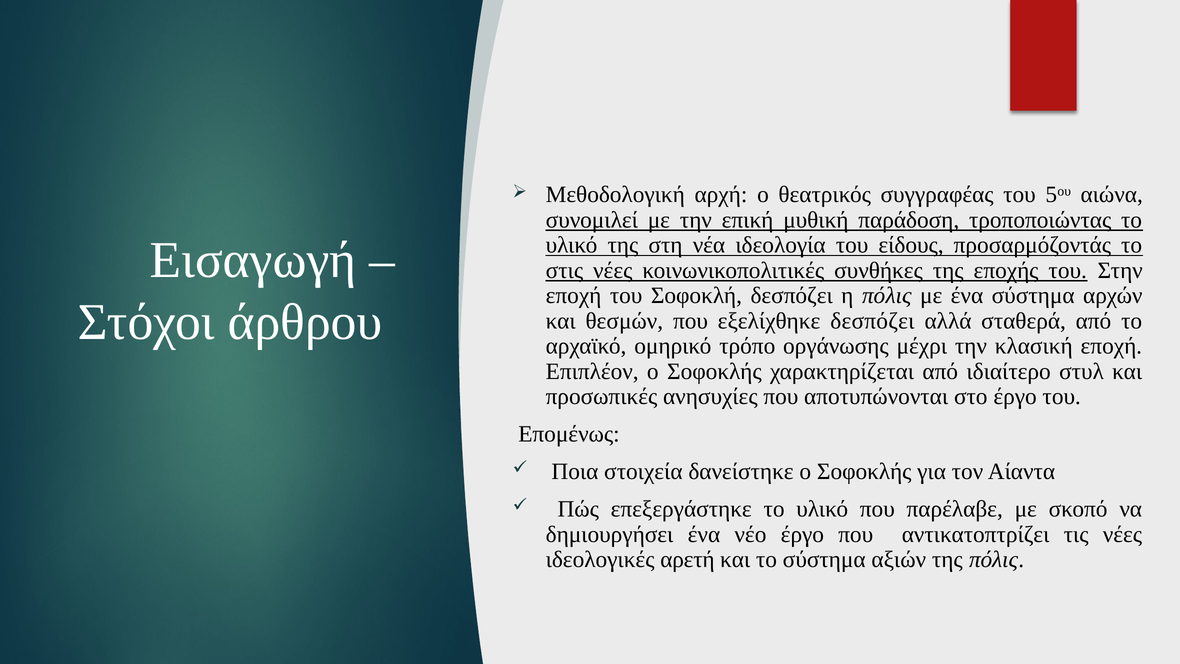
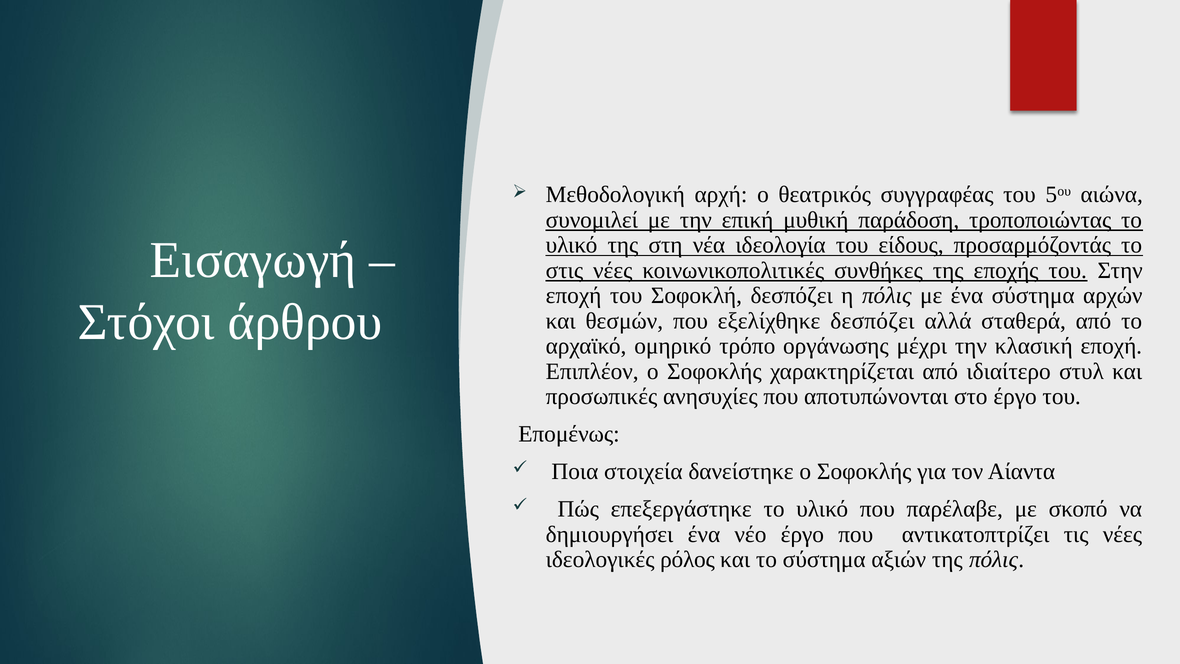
αρετή: αρετή -> ρόλος
